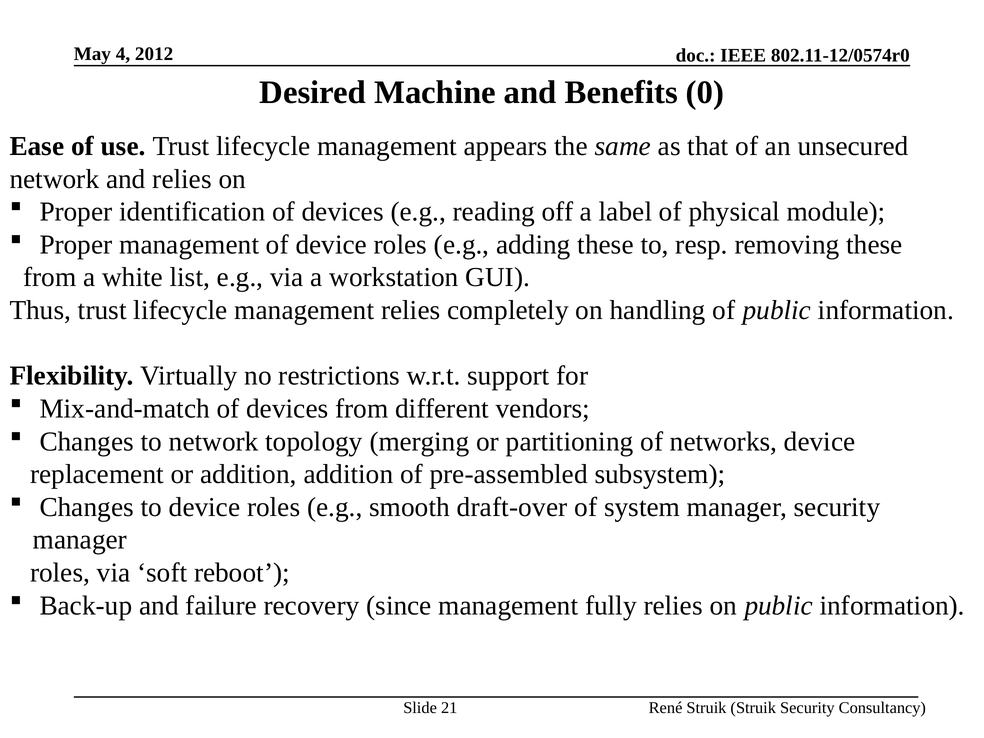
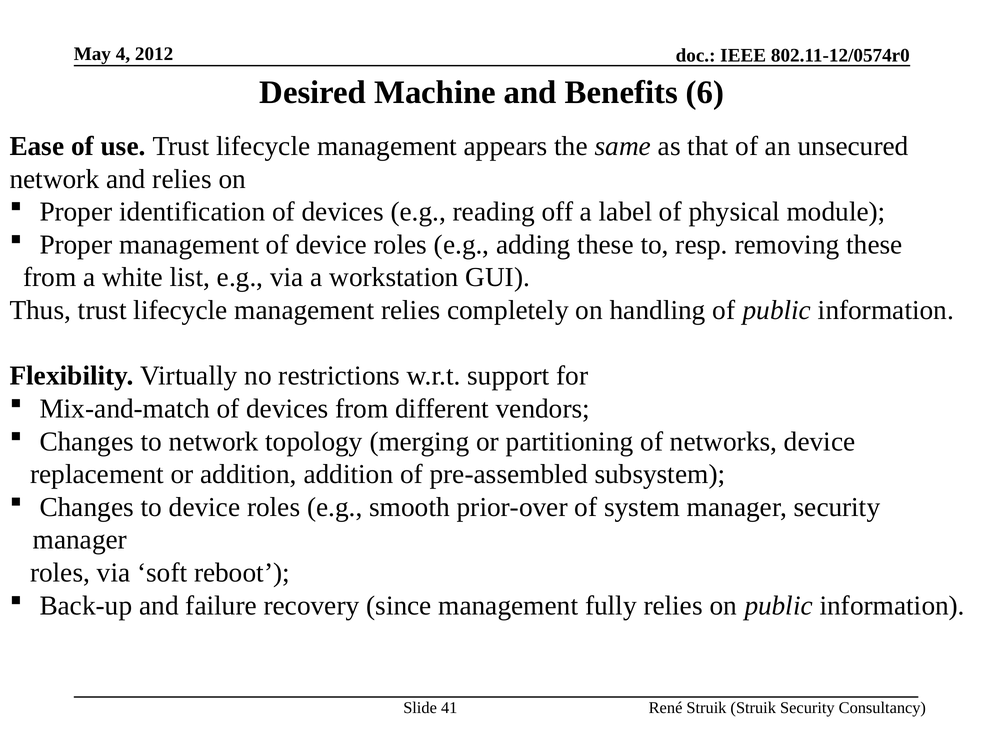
0: 0 -> 6
draft-over: draft-over -> prior-over
21: 21 -> 41
